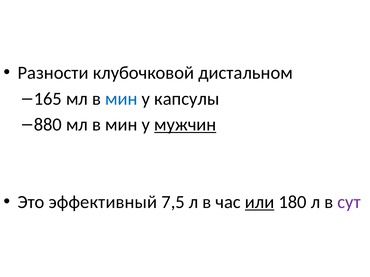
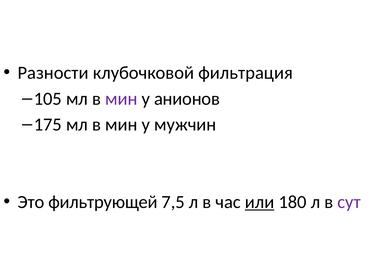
дистальном: дистальном -> фильтрация
165: 165 -> 105
мин at (121, 99) colour: blue -> purple
капсулы: капсулы -> анионов
880: 880 -> 175
мужчин underline: present -> none
эффективный: эффективный -> фильтрующей
